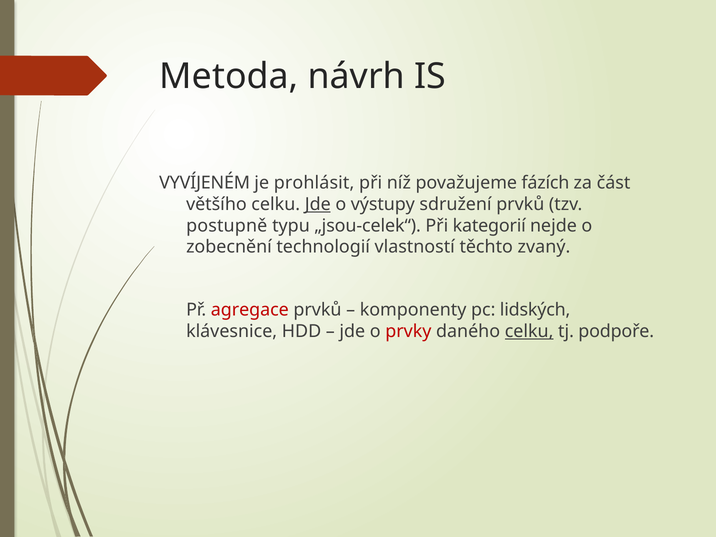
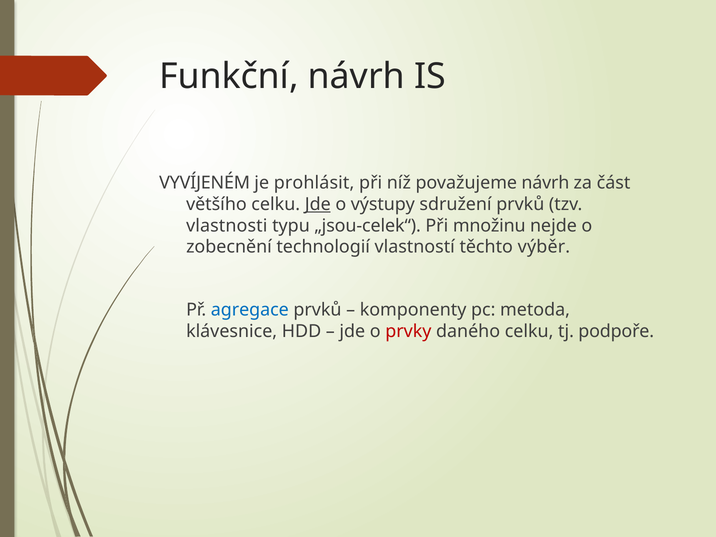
Metoda: Metoda -> Funkční
považujeme fázích: fázích -> návrh
postupně: postupně -> vlastnosti
kategorií: kategorií -> množinu
zvaný: zvaný -> výběr
agregace colour: red -> blue
lidských: lidských -> metoda
celku at (529, 331) underline: present -> none
